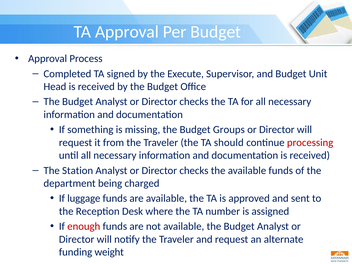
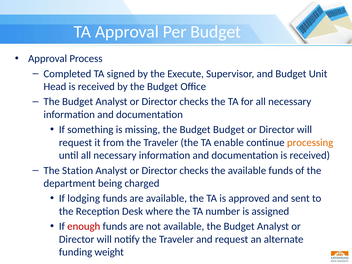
Budget Groups: Groups -> Budget
should: should -> enable
processing colour: red -> orange
luggage: luggage -> lodging
